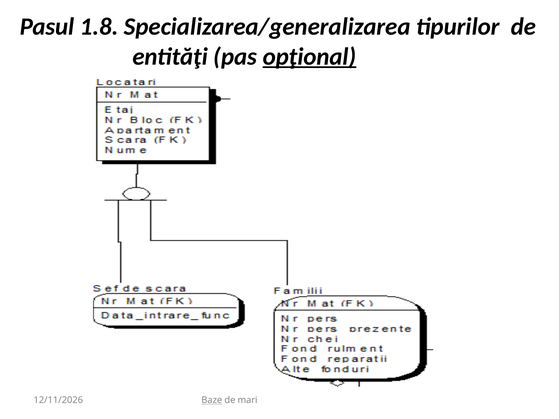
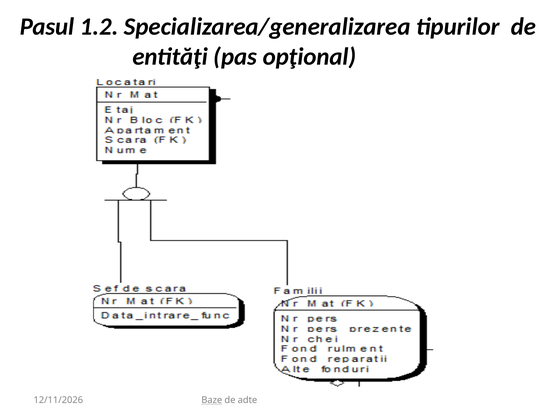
1.8: 1.8 -> 1.2
opţional underline: present -> none
mari: mari -> adte
